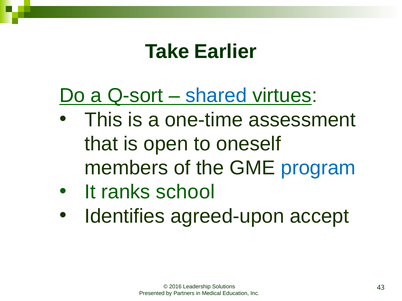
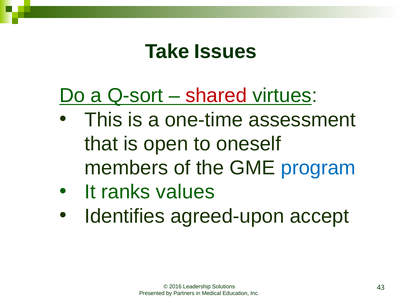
Earlier: Earlier -> Issues
shared colour: blue -> red
school: school -> values
